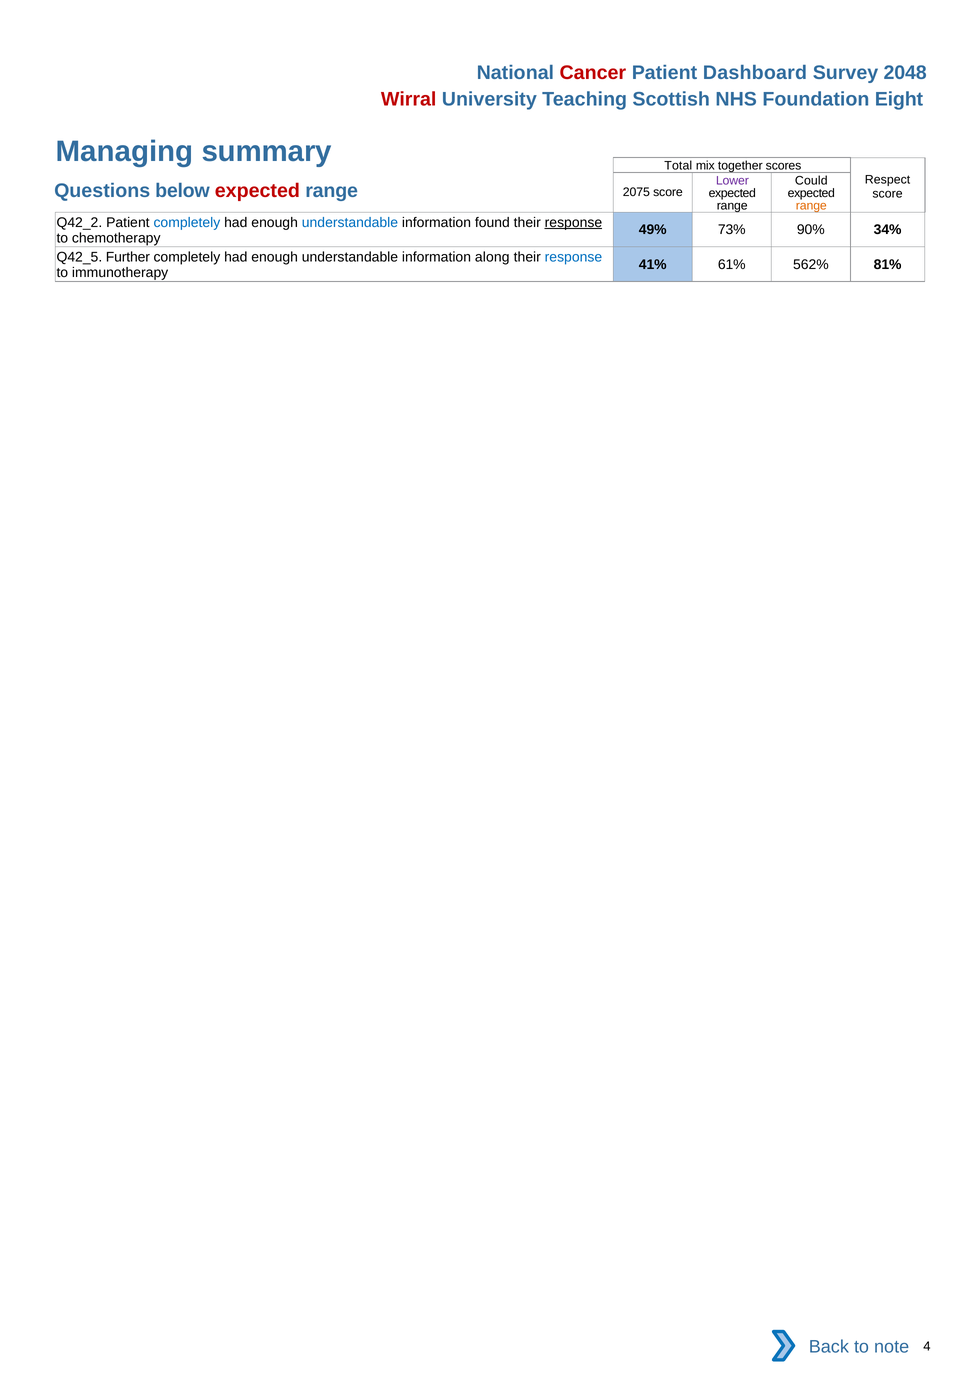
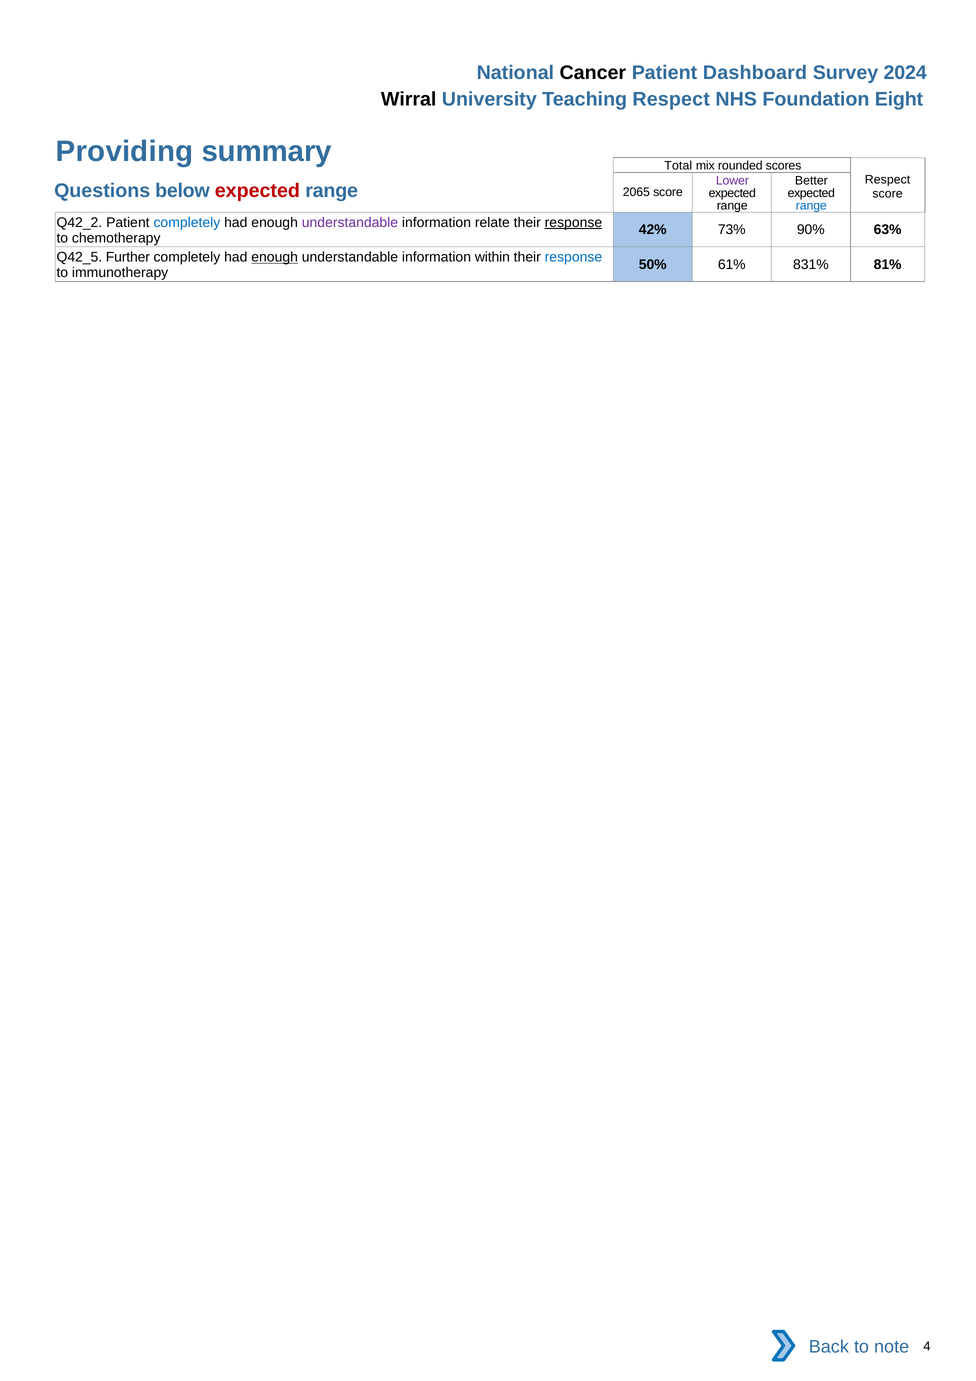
Cancer colour: red -> black
2048: 2048 -> 2024
Wirral colour: red -> black
Teaching Scottish: Scottish -> Respect
Managing: Managing -> Providing
together: together -> rounded
Could: Could -> Better
2075: 2075 -> 2065
range at (811, 206) colour: orange -> blue
understandable at (350, 223) colour: blue -> purple
found: found -> relate
49%: 49% -> 42%
34%: 34% -> 63%
enough at (275, 257) underline: none -> present
along: along -> within
41%: 41% -> 50%
562%: 562% -> 831%
